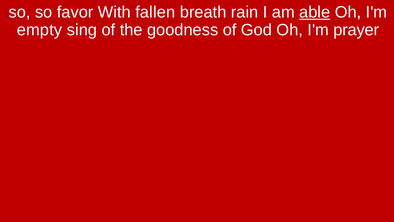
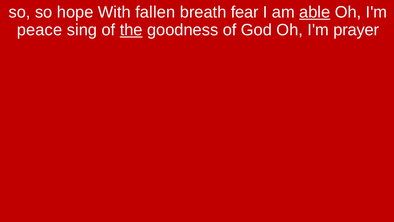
favor: favor -> hope
rain: rain -> fear
empty: empty -> peace
the underline: none -> present
